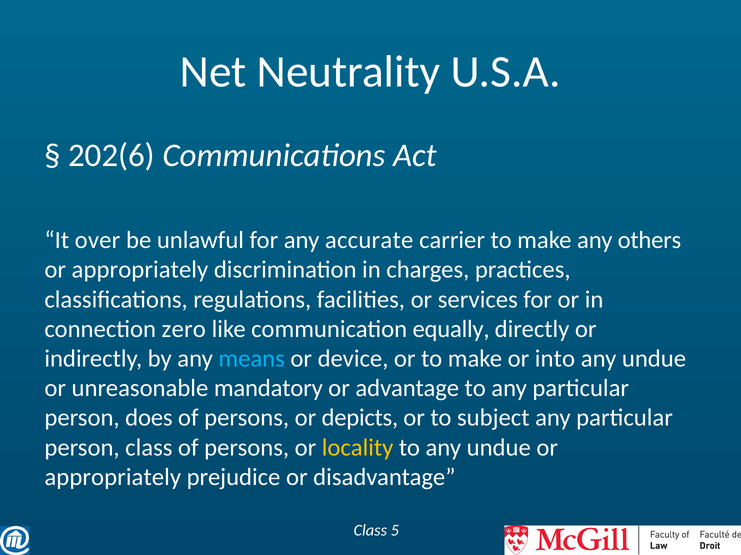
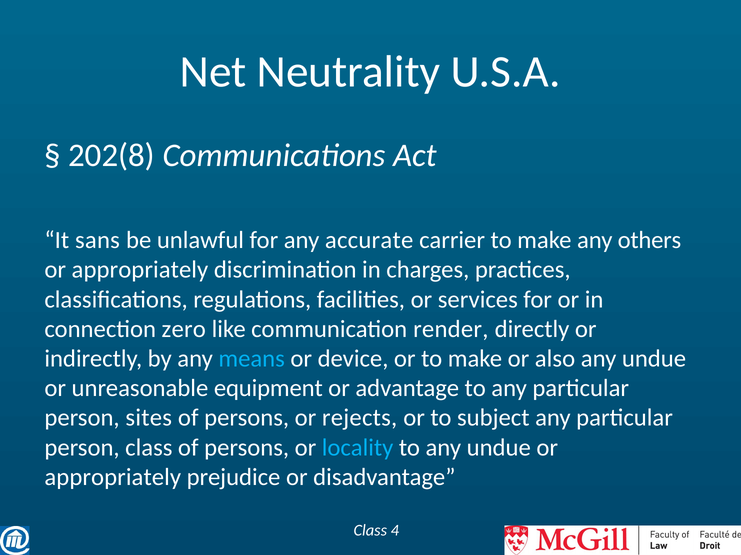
202(6: 202(6 -> 202(8
over: over -> sans
equally: equally -> render
into: into -> also
mandatory: mandatory -> equipment
does: does -> sites
depicts: depicts -> rejects
locality colour: yellow -> light blue
5: 5 -> 4
